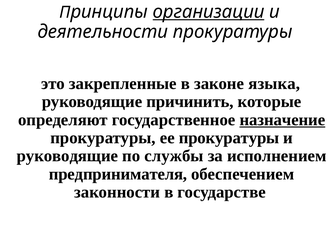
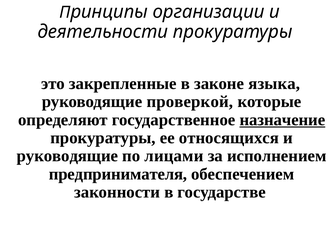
организации underline: present -> none
причинить: причинить -> проверкой
ее прокуратуры: прокуратуры -> относящихся
службы: службы -> лицами
